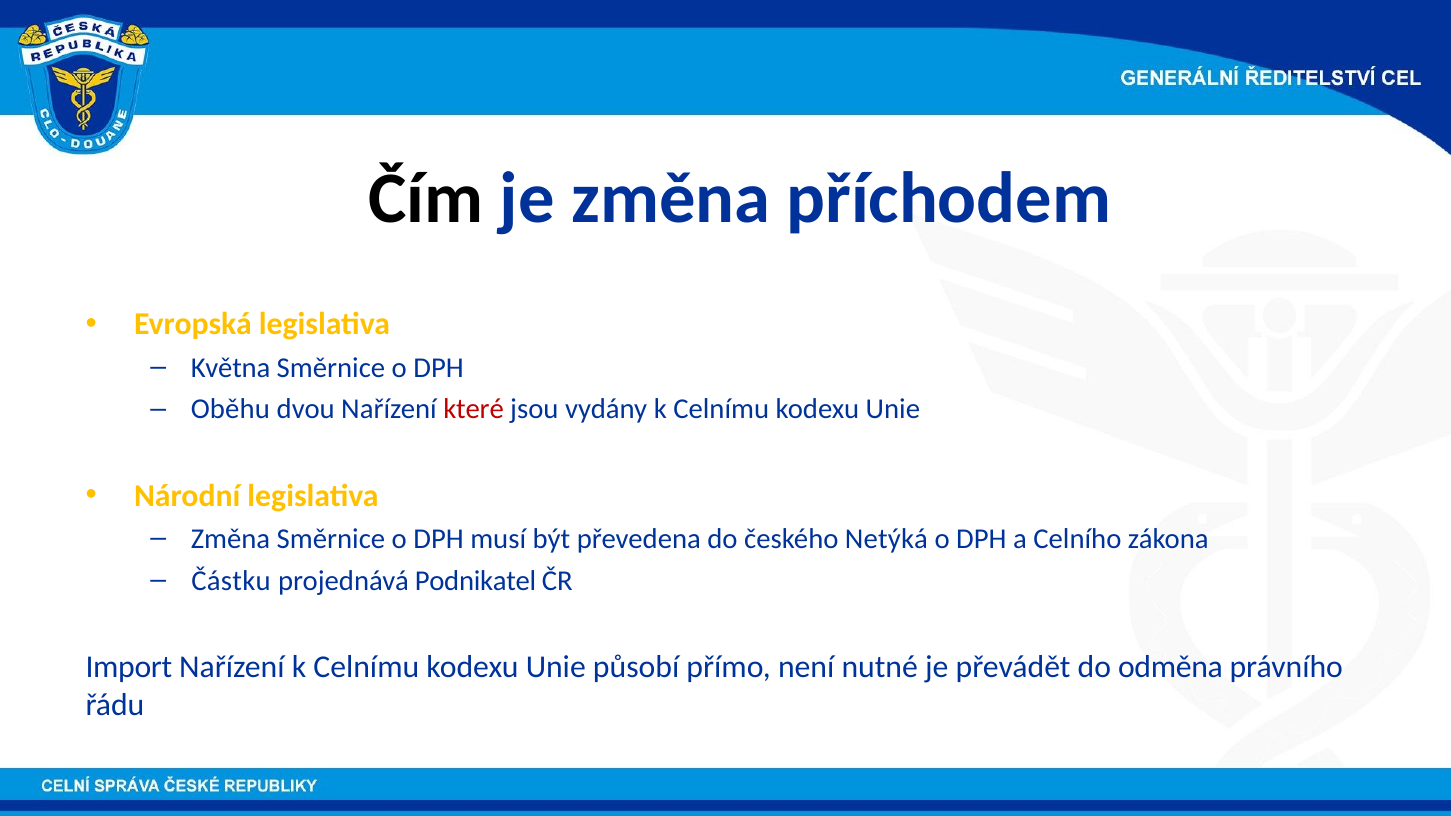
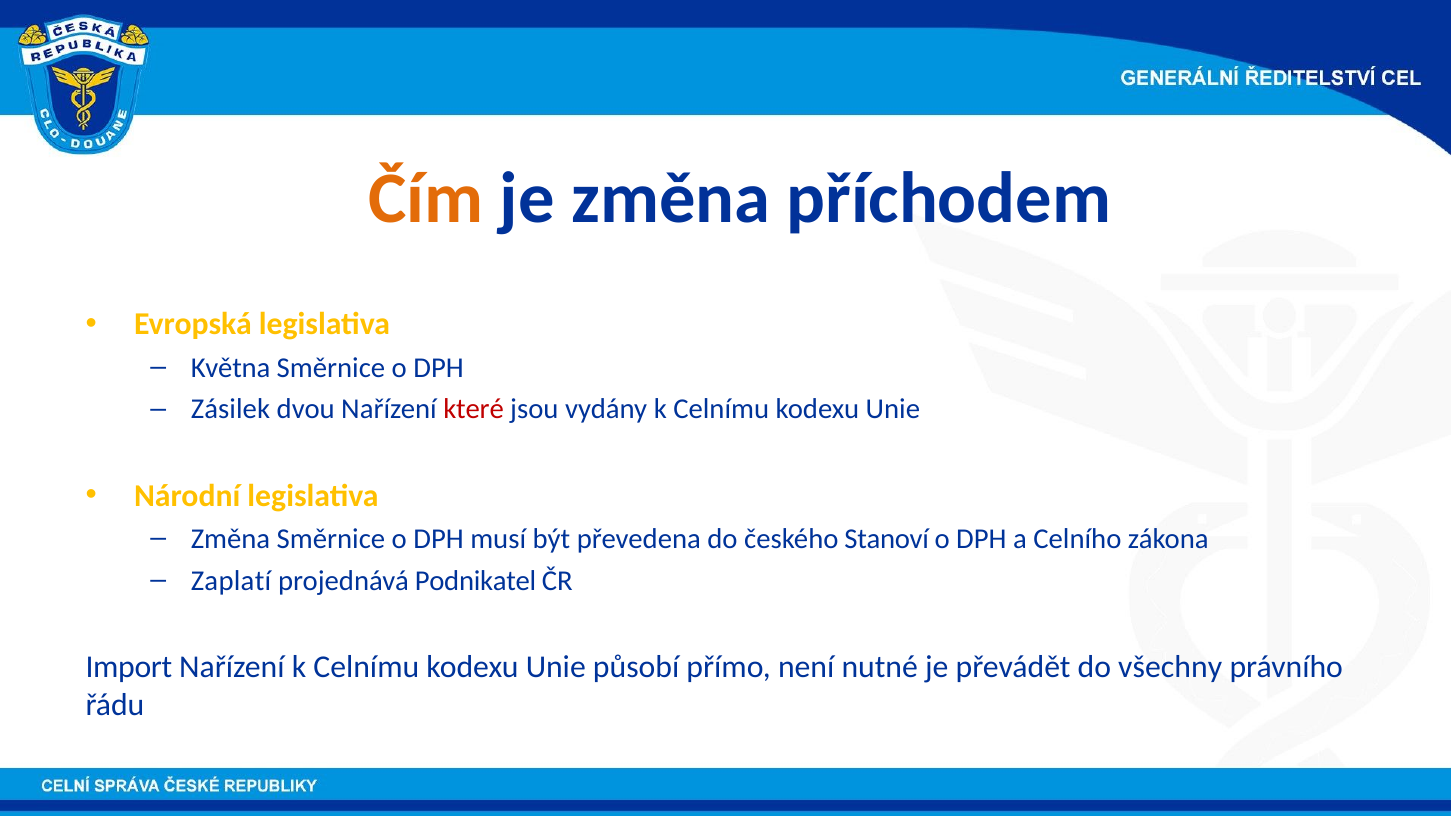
Čím colour: black -> orange
Oběhu: Oběhu -> Zásilek
Netýká: Netýká -> Stanoví
Částku: Částku -> Zaplatí
odměna: odměna -> všechny
